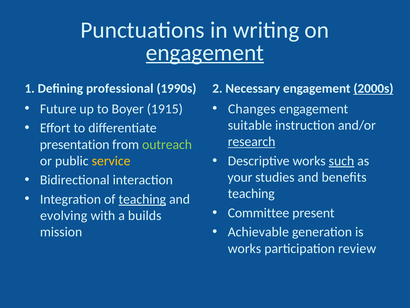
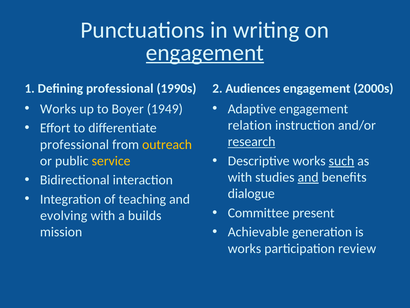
Necessary: Necessary -> Audiences
2000s underline: present -> none
Future at (58, 109): Future -> Works
1915: 1915 -> 1949
Changes: Changes -> Adaptive
suitable: suitable -> relation
presentation at (75, 144): presentation -> professional
outreach colour: light green -> yellow
your at (240, 177): your -> with
and at (308, 177) underline: none -> present
teaching at (251, 193): teaching -> dialogue
teaching at (142, 199) underline: present -> none
